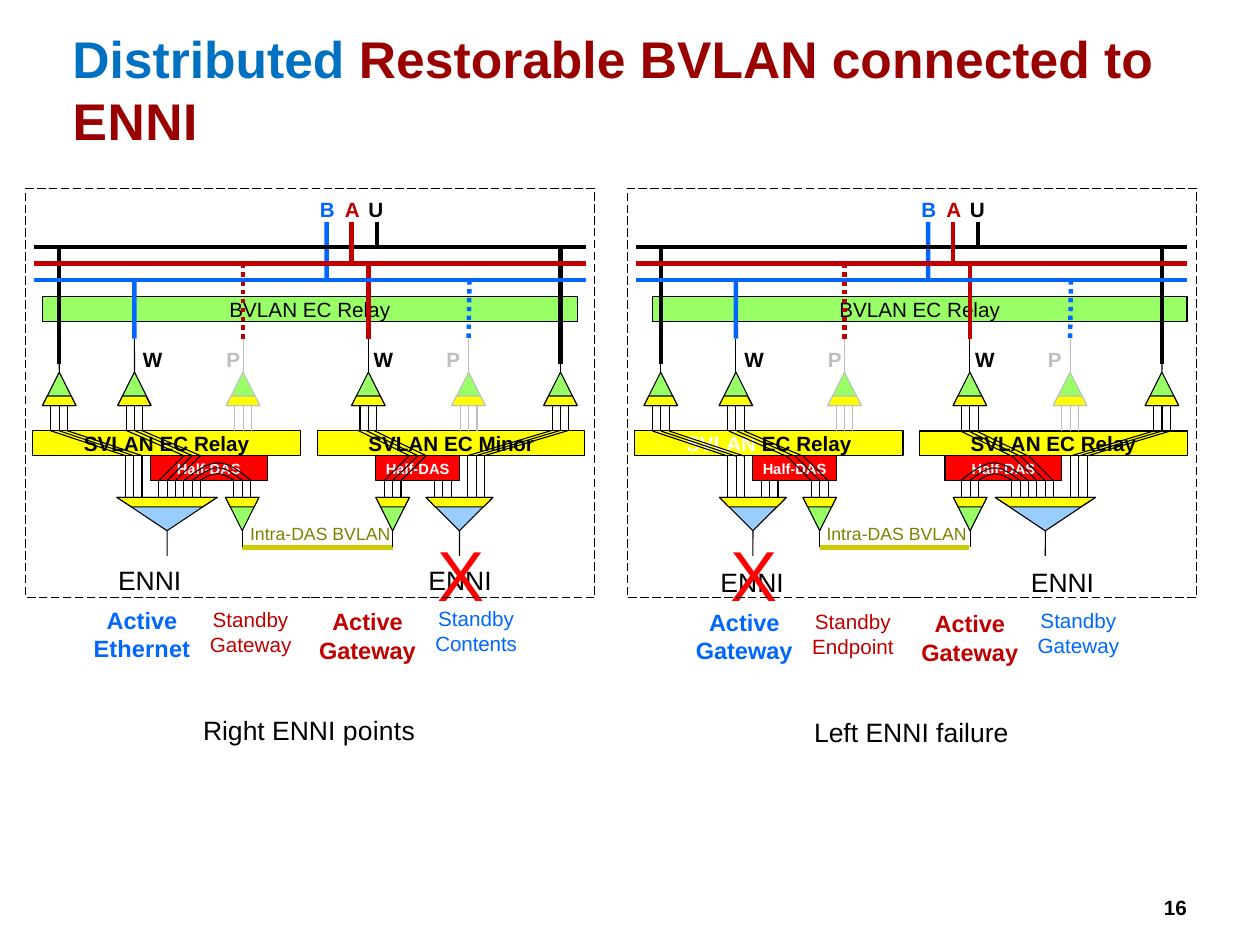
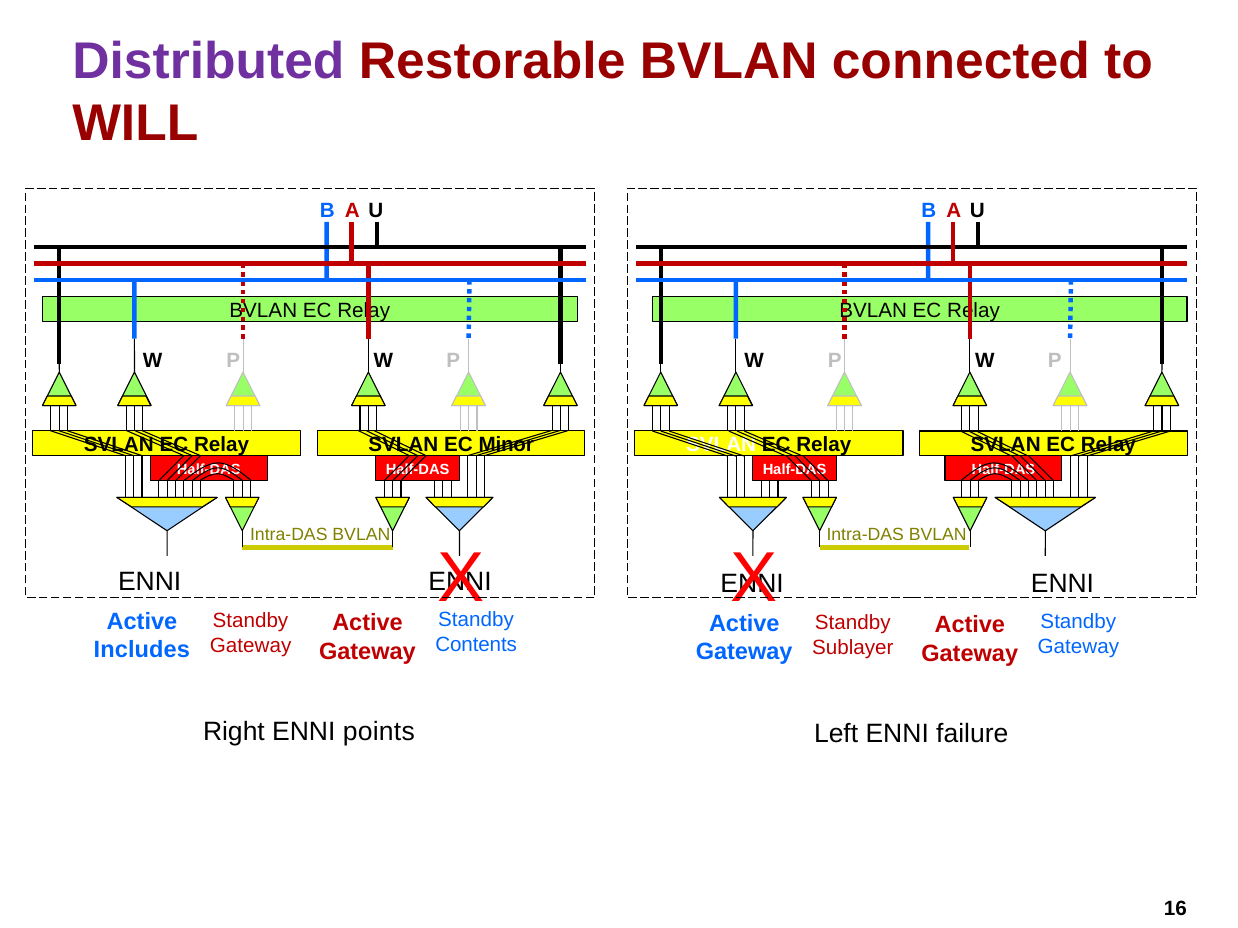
Distributed colour: blue -> purple
ENNI at (135, 123): ENNI -> WILL
Endpoint: Endpoint -> Sublayer
Ethernet: Ethernet -> Includes
